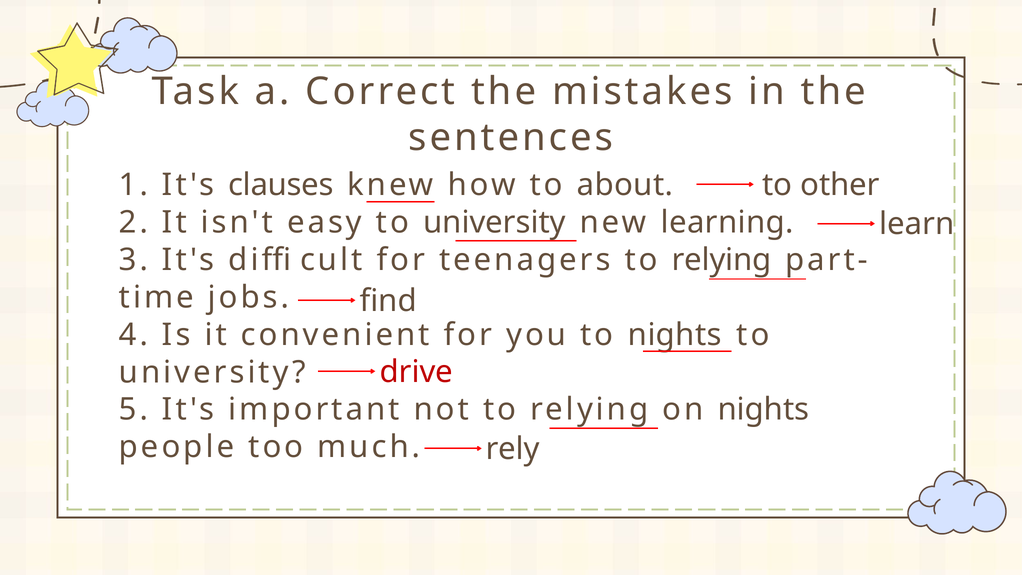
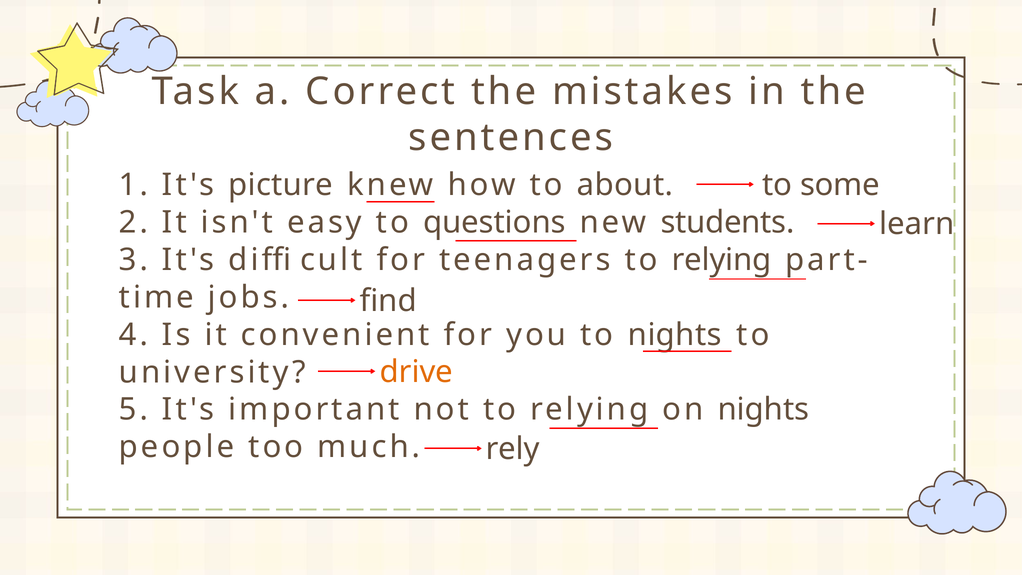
clauses: clauses -> picture
other: other -> some
easy to university: university -> questions
learning: learning -> students
drive colour: red -> orange
